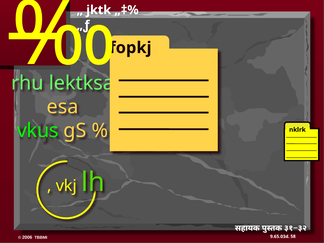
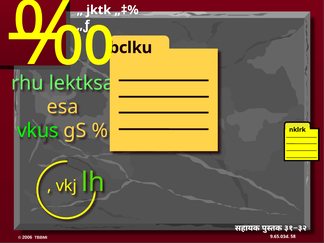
fopkj: fopkj -> bclku
